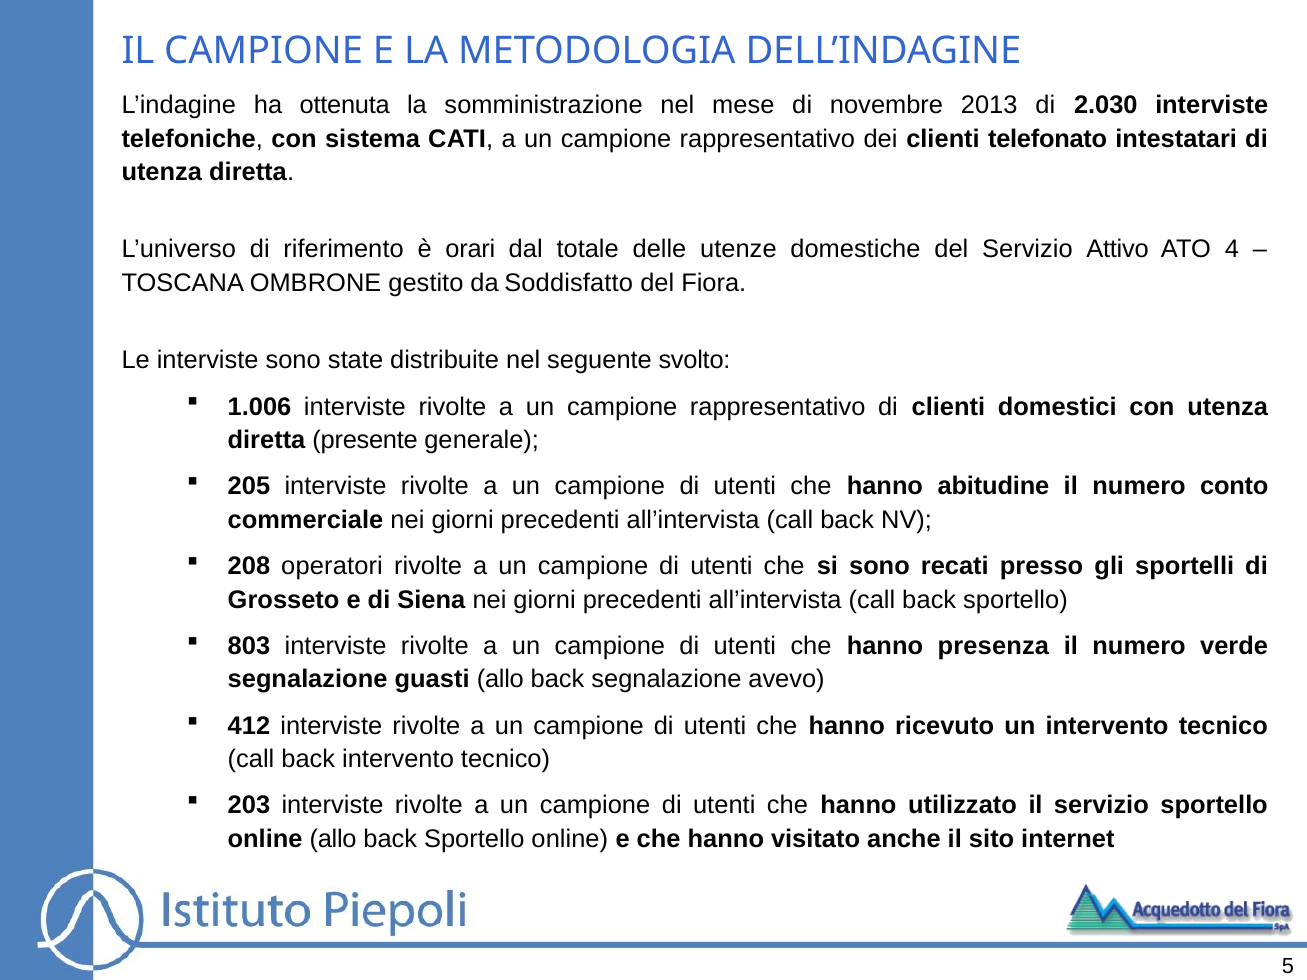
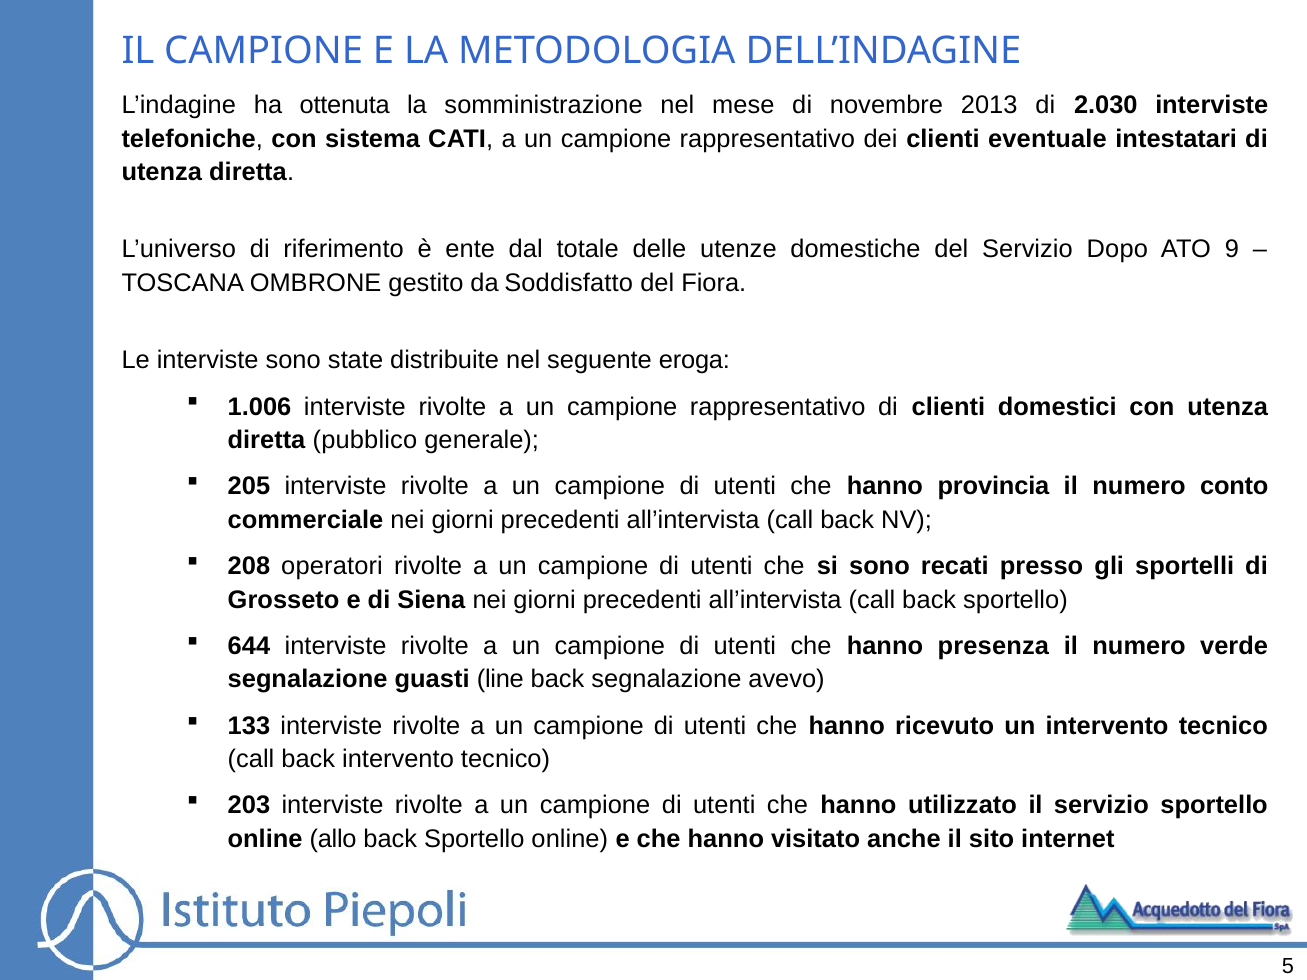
telefonato: telefonato -> eventuale
orari: orari -> ente
Attivo: Attivo -> Dopo
4: 4 -> 9
svolto: svolto -> eroga
presente: presente -> pubblico
abitudine: abitudine -> provincia
803: 803 -> 644
guasti allo: allo -> line
412: 412 -> 133
